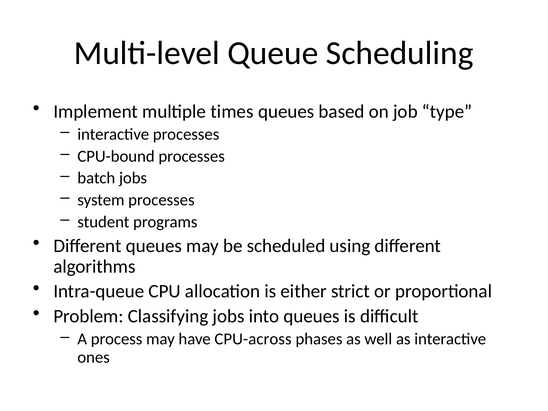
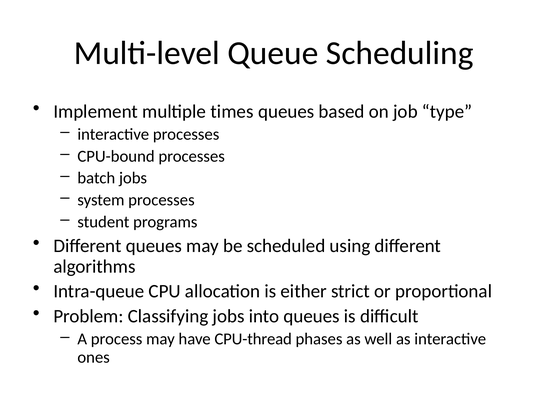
CPU-across: CPU-across -> CPU-thread
